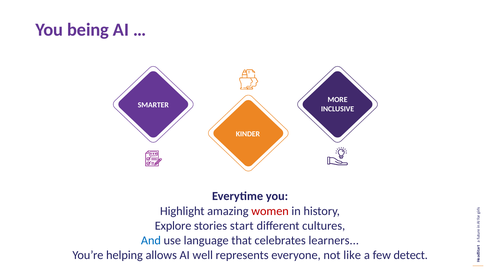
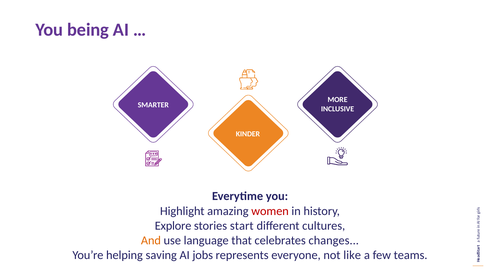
And colour: blue -> orange
learners: learners -> changes
allows: allows -> saving
well: well -> jobs
detect: detect -> teams
